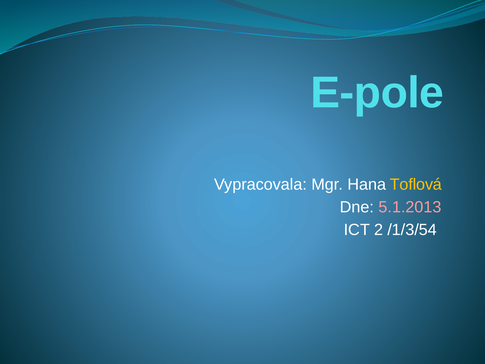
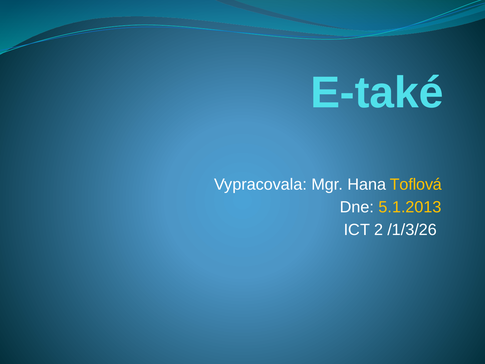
E-pole: E-pole -> E-také
5.1.2013 colour: pink -> yellow
/1/3/54: /1/3/54 -> /1/3/26
